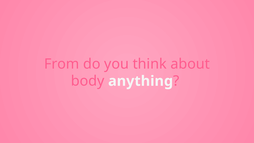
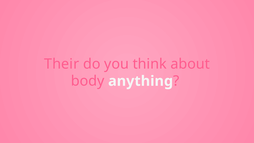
From: From -> Their
